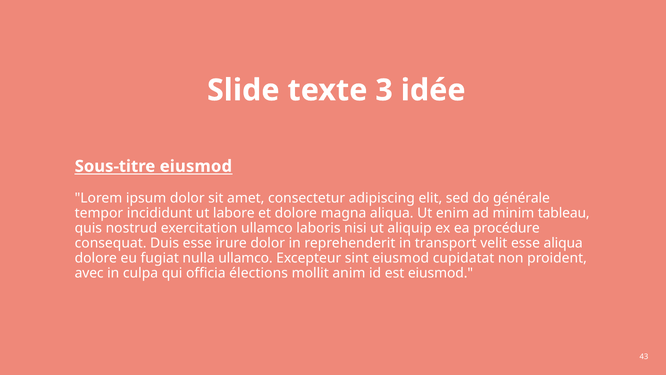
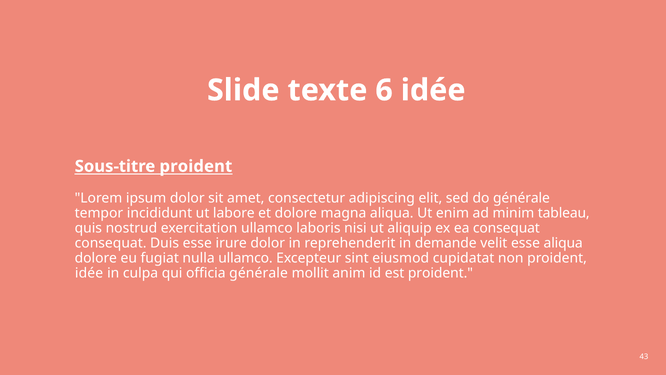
3: 3 -> 6
Sous-titre eiusmod: eiusmod -> proident
ea procédure: procédure -> consequat
transport: transport -> demande
avec at (89, 273): avec -> idée
officia élections: élections -> générale
est eiusmod: eiusmod -> proident
